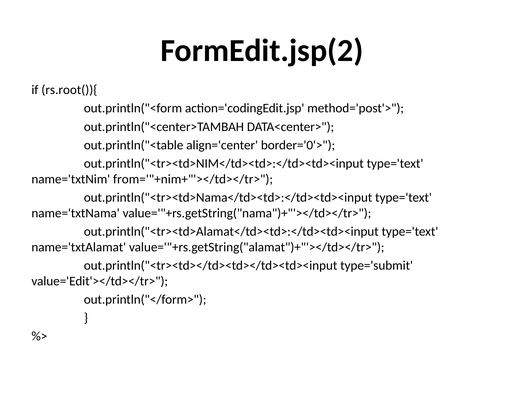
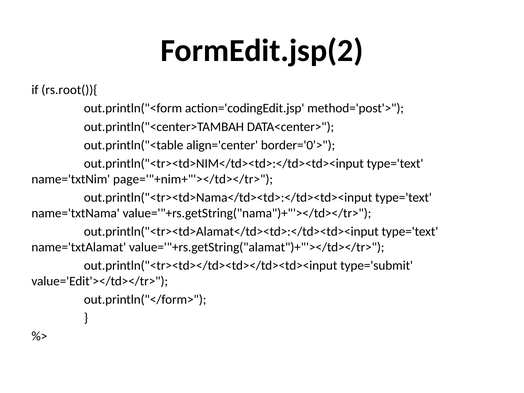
from='"+nim+"'></td></tr>: from='"+nim+"'></td></tr> -> page='"+nim+"'></td></tr>
